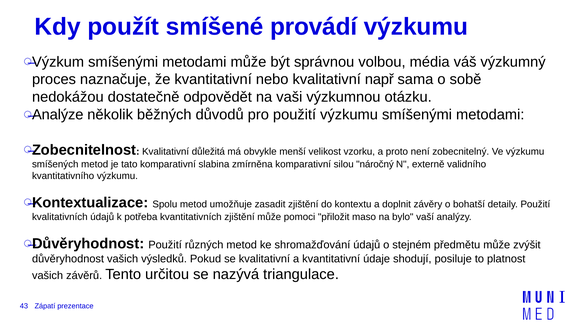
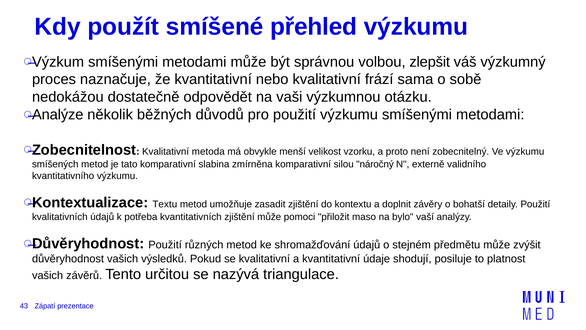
provádí: provádí -> přehled
média: média -> zlepšit
např: např -> frází
důležitá: důležitá -> metoda
Spolu: Spolu -> Textu
